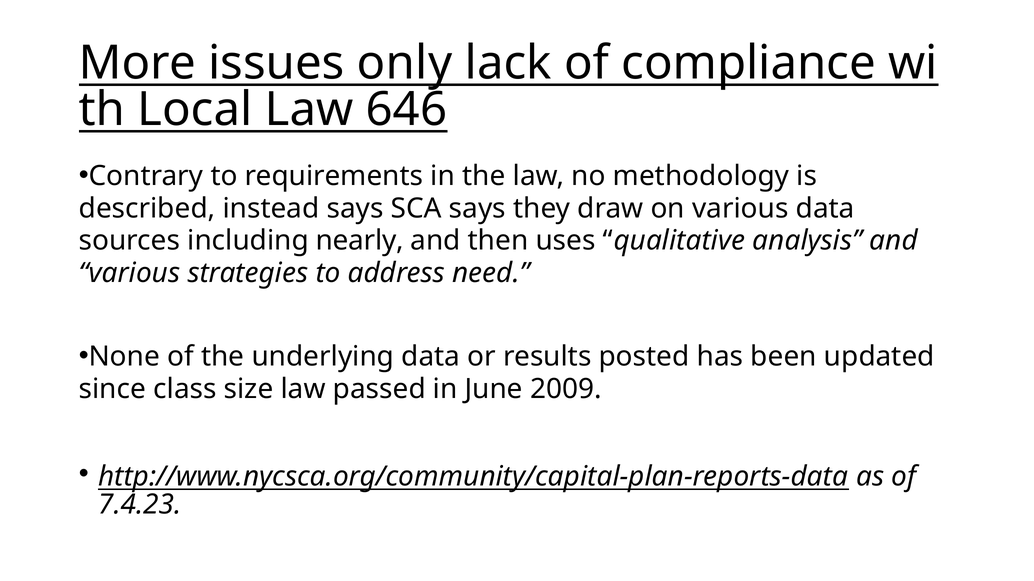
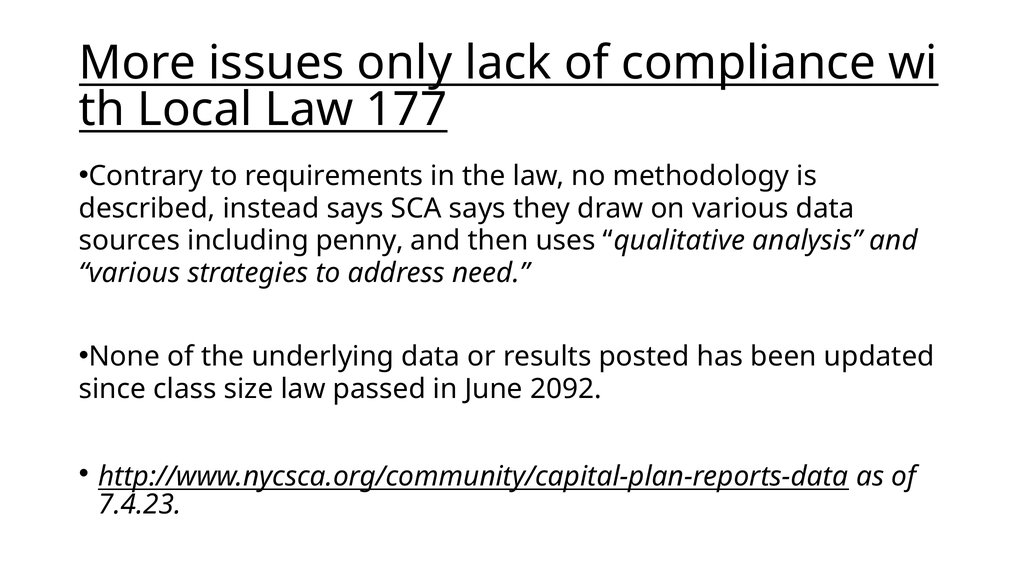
646: 646 -> 177
nearly: nearly -> penny
2009: 2009 -> 2092
